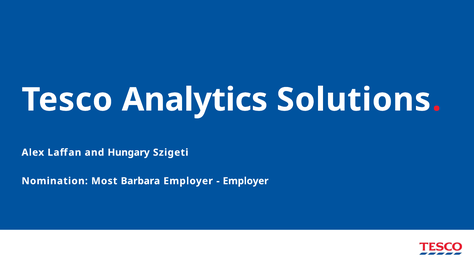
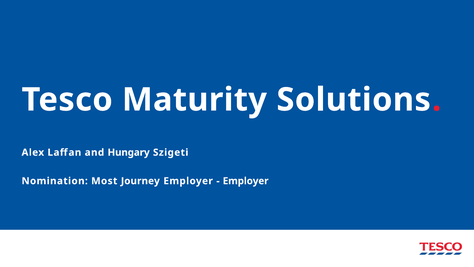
Analytics: Analytics -> Maturity
Barbara: Barbara -> Journey
